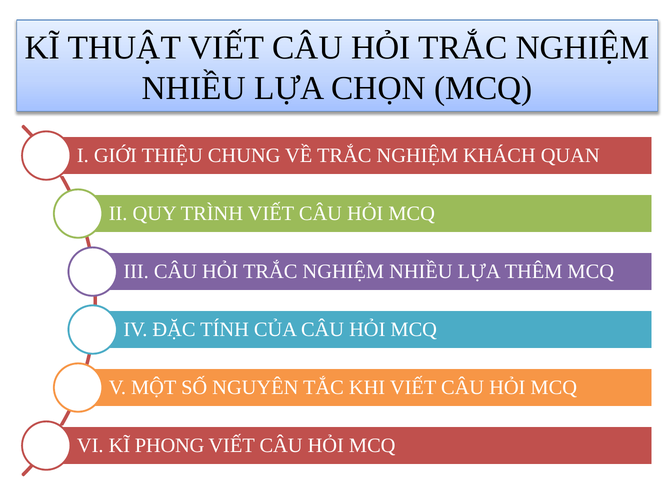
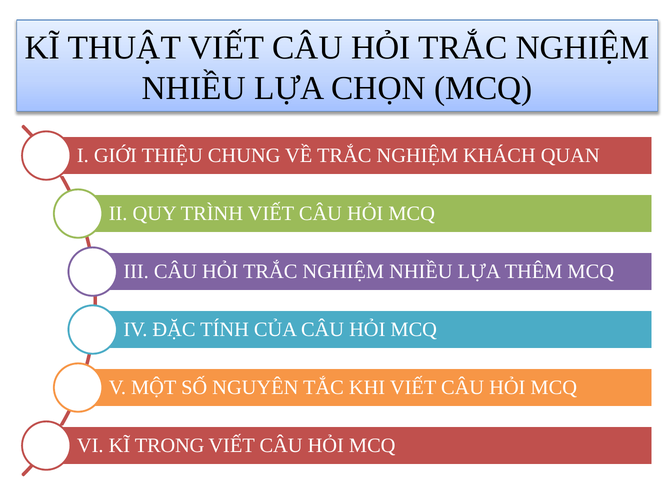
PHONG: PHONG -> TRONG
